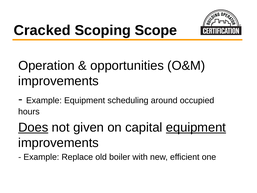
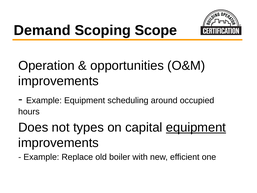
Cracked: Cracked -> Demand
Does underline: present -> none
given: given -> types
